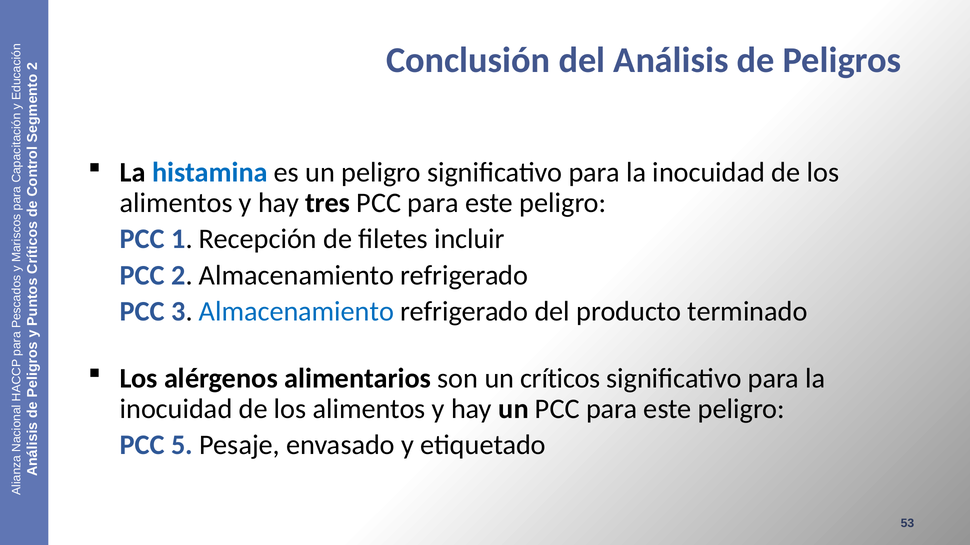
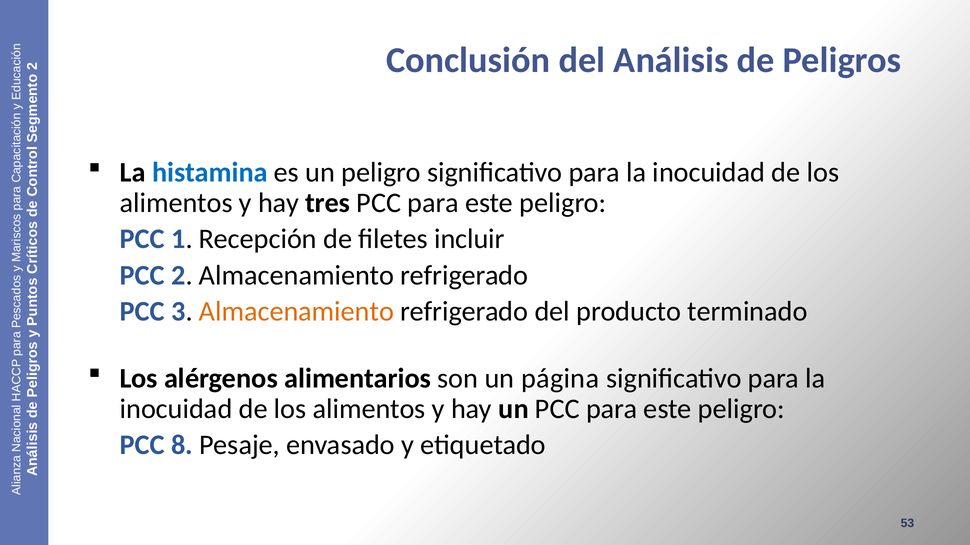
Almacenamiento at (296, 312) colour: blue -> orange
críticos: críticos -> página
5: 5 -> 8
